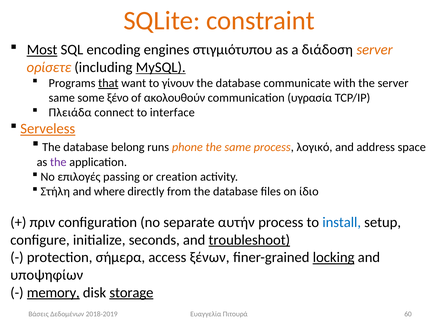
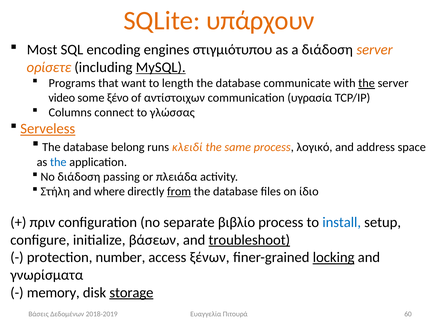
constraint: constraint -> υπάρχουν
Most underline: present -> none
that underline: present -> none
γίνουν: γίνουν -> length
the at (367, 83) underline: none -> present
same at (62, 98): same -> video
ακολουθούν: ακολουθούν -> αντίστοιχων
Πλειάδα: Πλειάδα -> Columns
interface: interface -> γλώσσας
phone: phone -> κλειδί
the at (58, 162) colour: purple -> blue
No επιλογές: επιλογές -> διάδοση
creation: creation -> πλειάδα
from underline: none -> present
αυτήν: αυτήν -> βιβλίο
seconds: seconds -> βάσεων
σήμερα: σήμερα -> number
υποψηφίων: υποψηφίων -> γνωρίσματα
memory underline: present -> none
